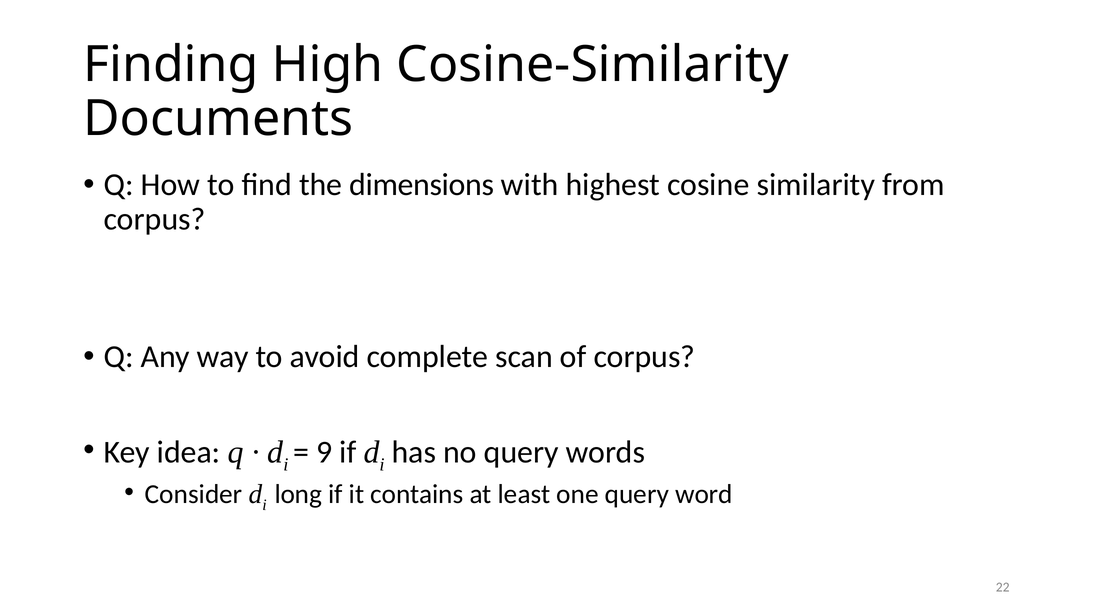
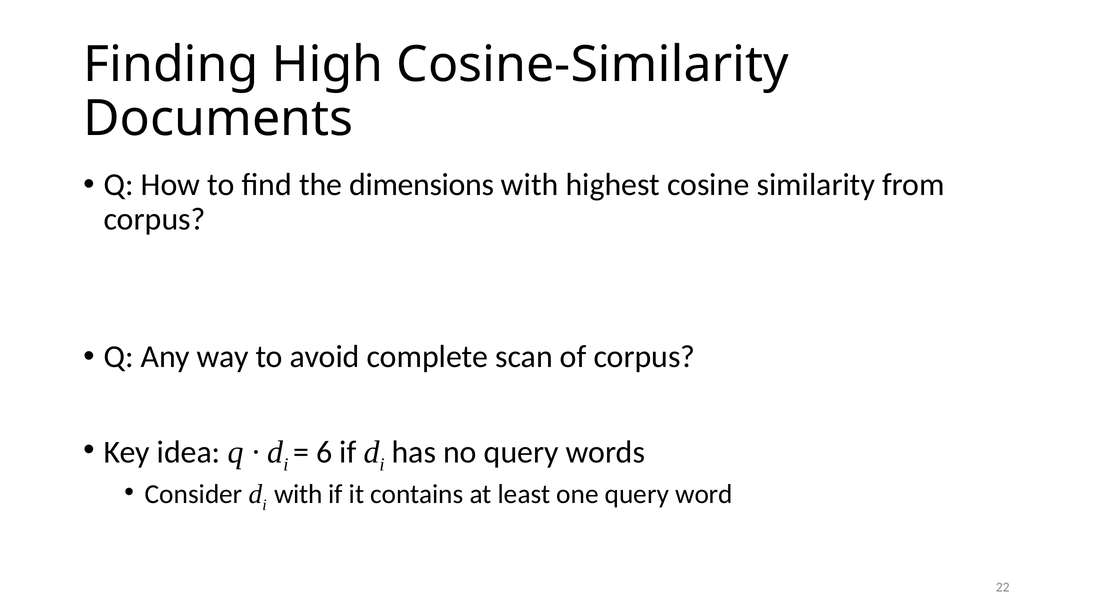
9: 9 -> 6
long at (298, 494): long -> with
